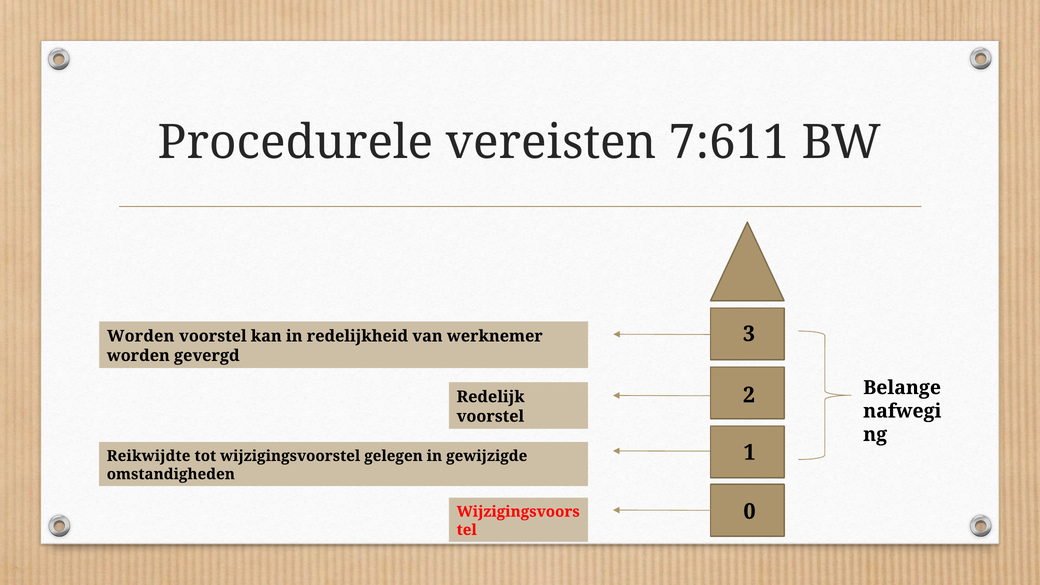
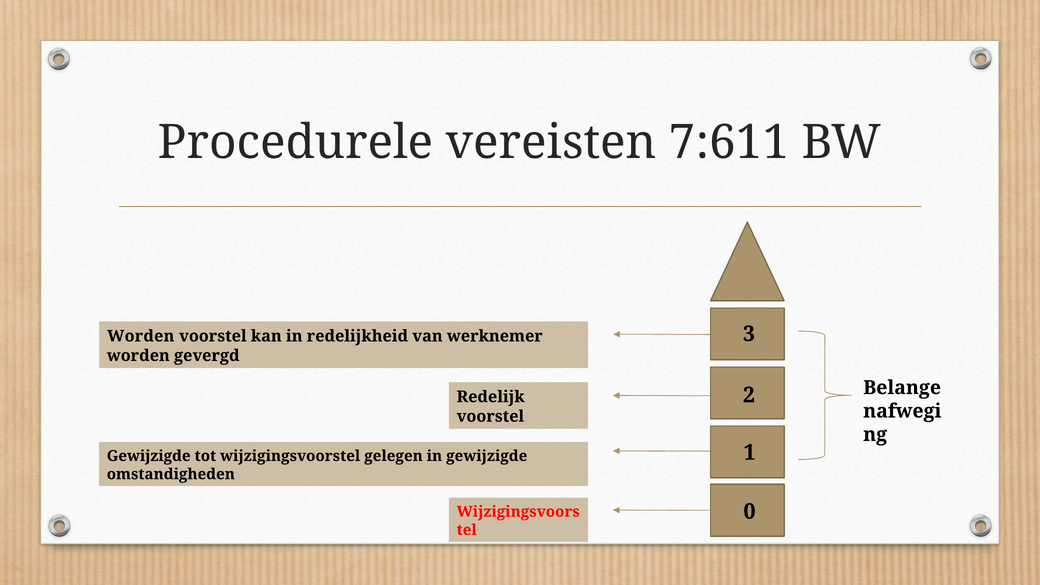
Reikwijdte at (149, 456): Reikwijdte -> Gewijzigde
